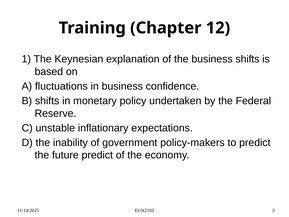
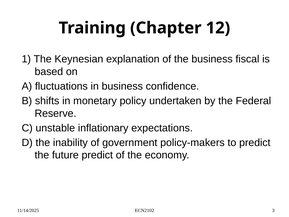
business shifts: shifts -> fiscal
